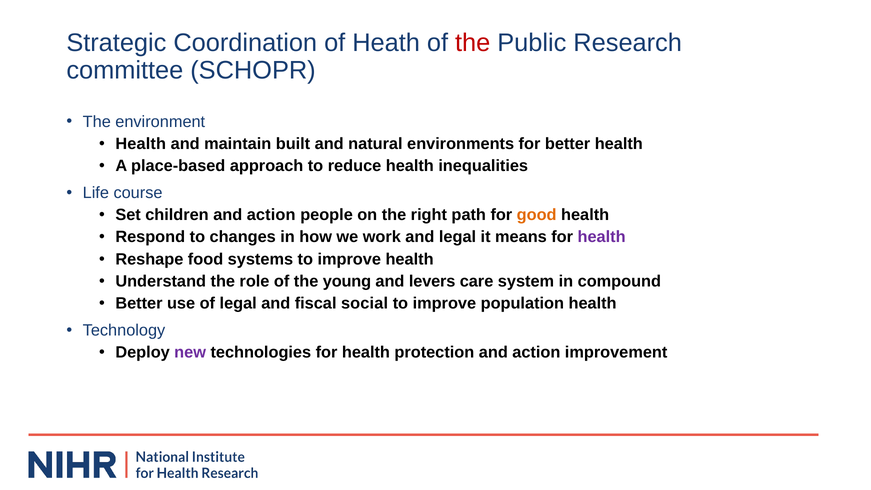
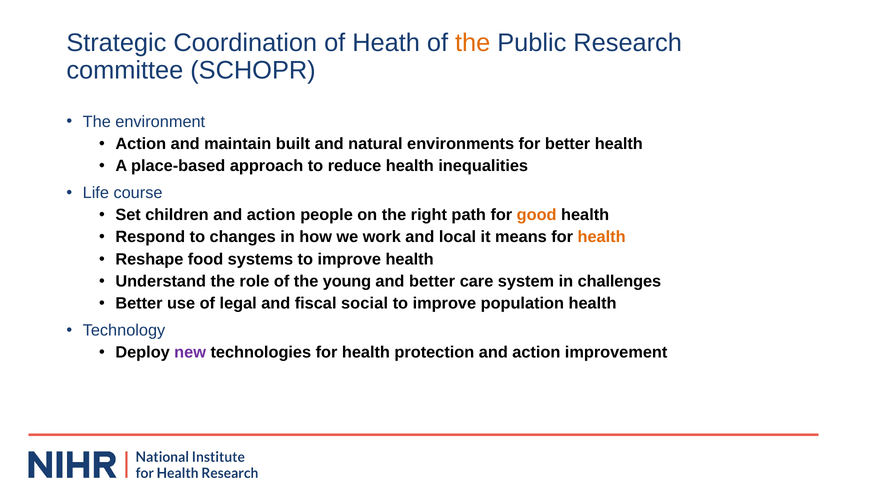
the at (473, 43) colour: red -> orange
Health at (141, 144): Health -> Action
and legal: legal -> local
health at (602, 237) colour: purple -> orange
and levers: levers -> better
compound: compound -> challenges
